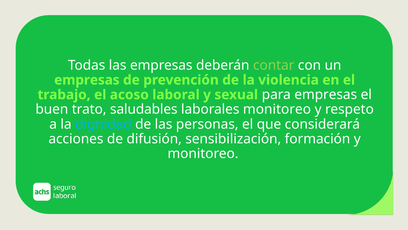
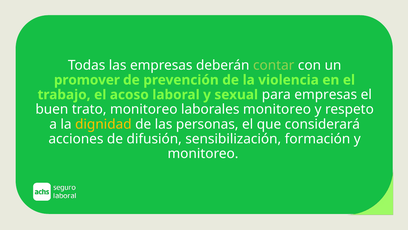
empresas at (87, 80): empresas -> promover
trato saludables: saludables -> monitoreo
dignidad colour: light blue -> yellow
